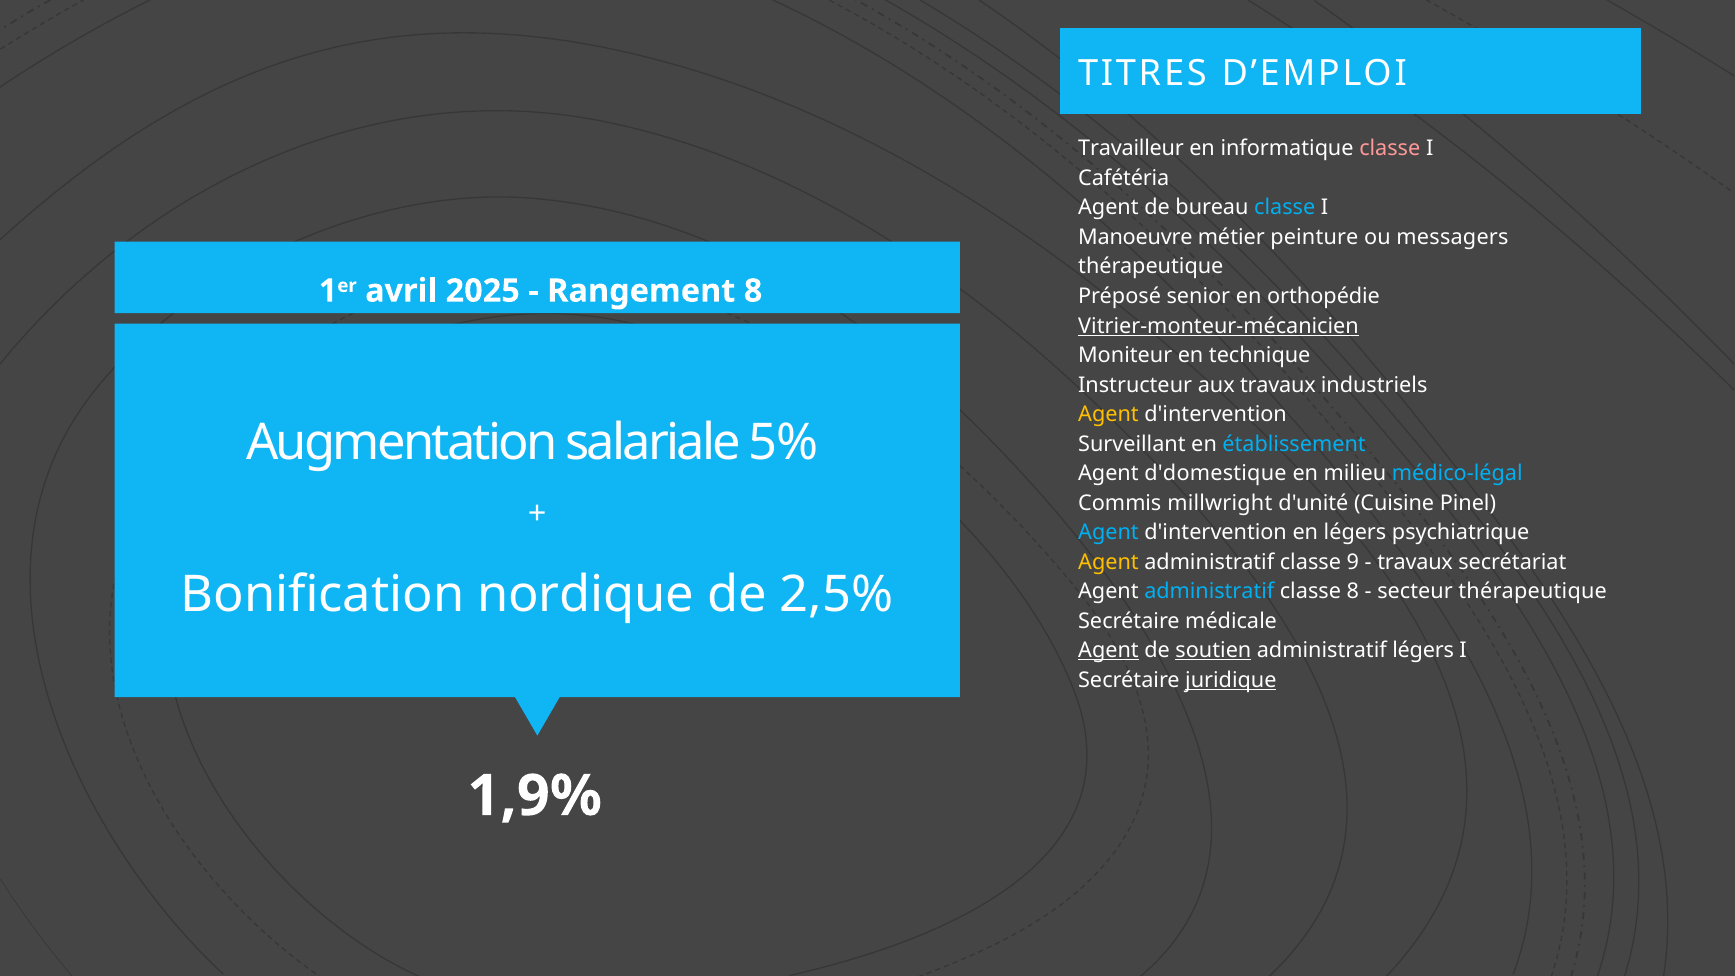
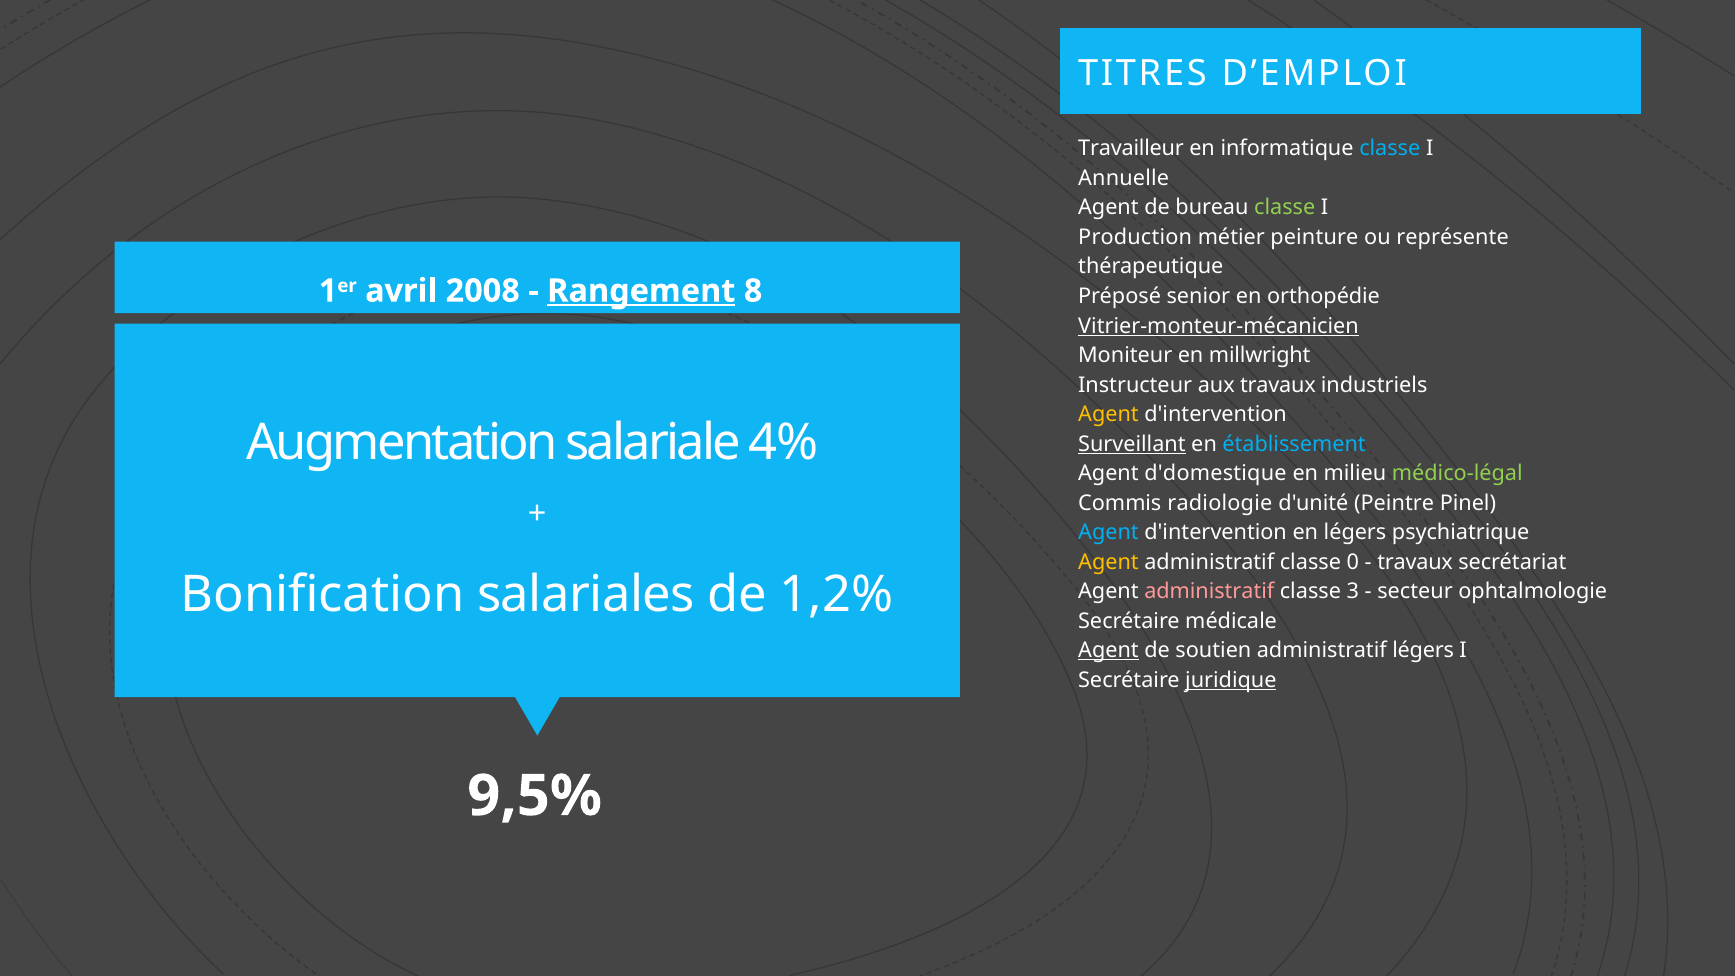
classe at (1390, 149) colour: pink -> light blue
Cafétéria: Cafétéria -> Annuelle
classe at (1285, 208) colour: light blue -> light green
Manoeuvre: Manoeuvre -> Production
messagers: messagers -> représente
2025: 2025 -> 2008
Rangement underline: none -> present
technique: technique -> millwright
5%: 5% -> 4%
Surveillant underline: none -> present
médico-légal colour: light blue -> light green
millwright: millwright -> radiologie
Cuisine: Cuisine -> Peintre
9: 9 -> 0
nordique: nordique -> salariales
2,5%: 2,5% -> 1,2%
administratif at (1209, 591) colour: light blue -> pink
classe 8: 8 -> 3
secteur thérapeutique: thérapeutique -> ophtalmologie
soutien underline: present -> none
1,9%: 1,9% -> 9,5%
